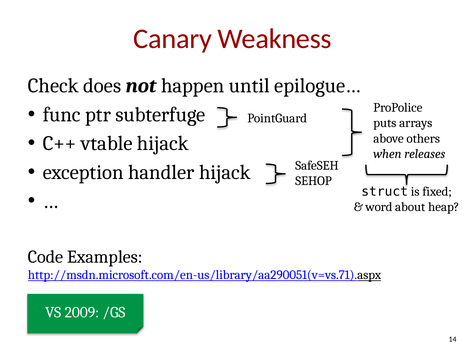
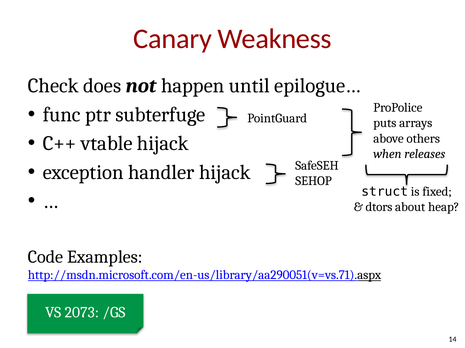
word: word -> dtors
2009: 2009 -> 2073
